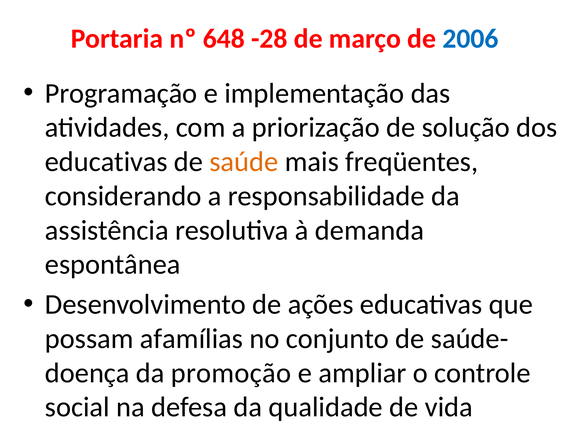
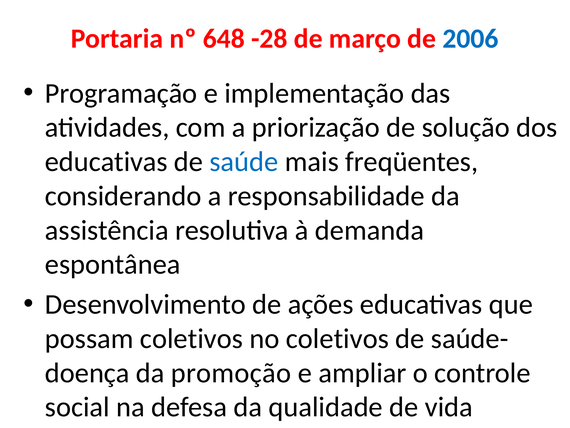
saúde colour: orange -> blue
possam afamílias: afamílias -> coletivos
no conjunto: conjunto -> coletivos
